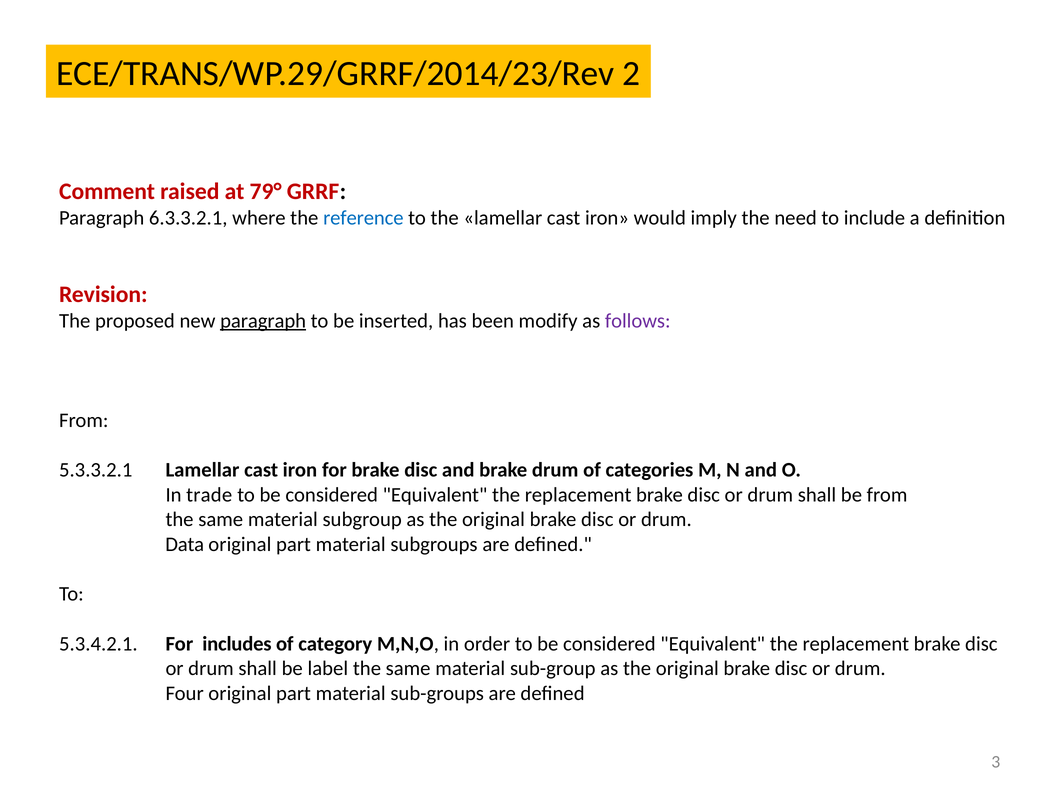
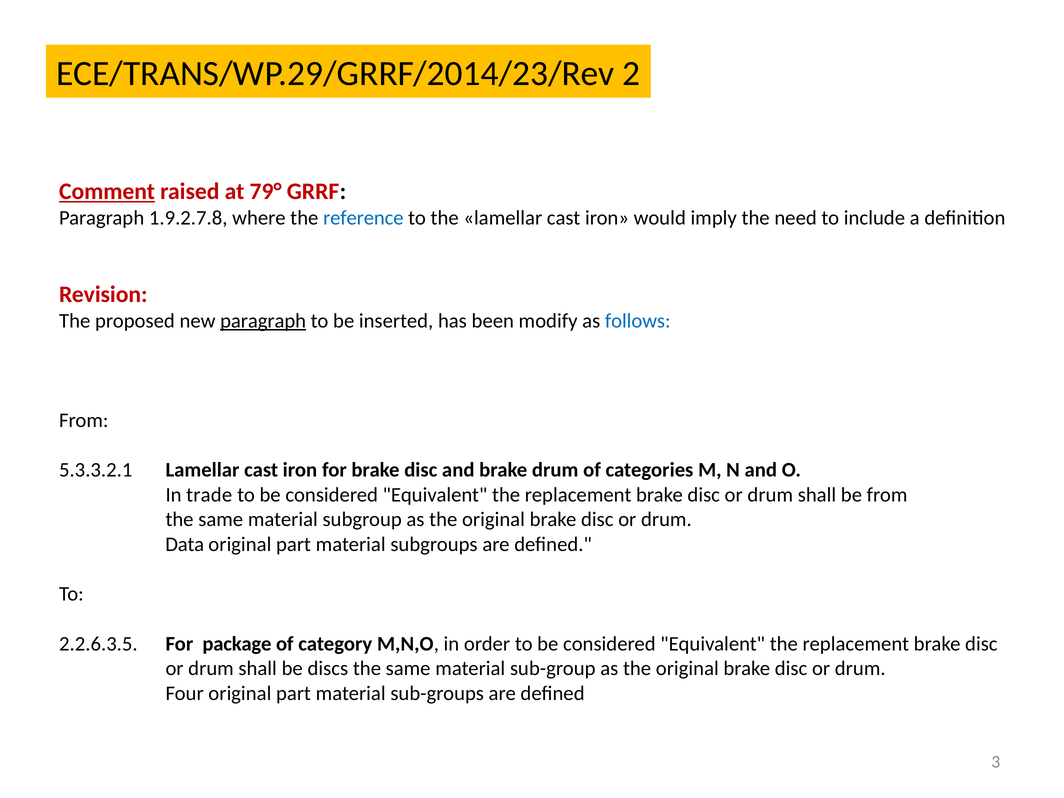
Comment underline: none -> present
6.3.3.2.1: 6.3.3.2.1 -> 1.9.2.7.8
follows colour: purple -> blue
5.3.4.2.1: 5.3.4.2.1 -> 2.2.6.3.5
includes: includes -> package
label: label -> discs
